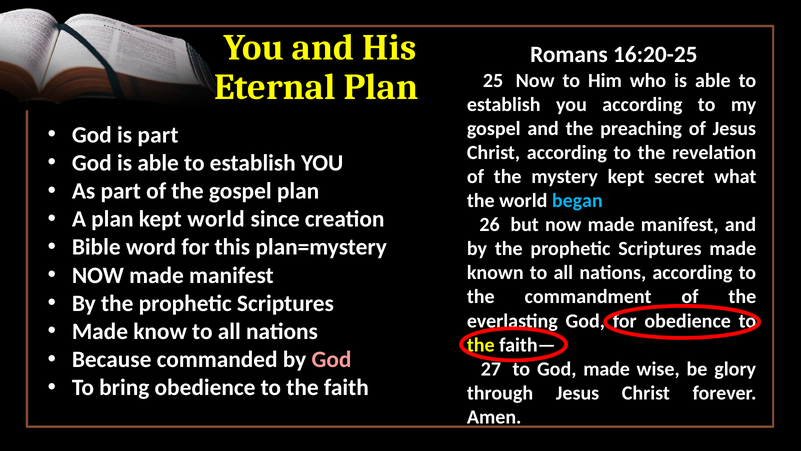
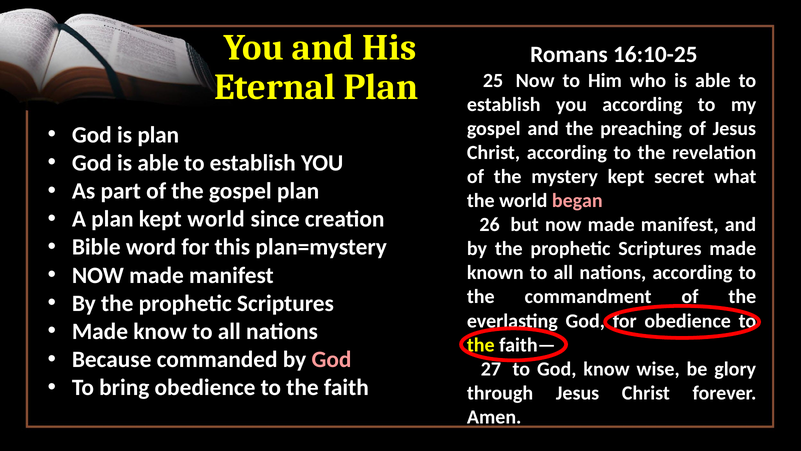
16:20-25: 16:20-25 -> 16:10-25
is part: part -> plan
began colour: light blue -> pink
God made: made -> know
